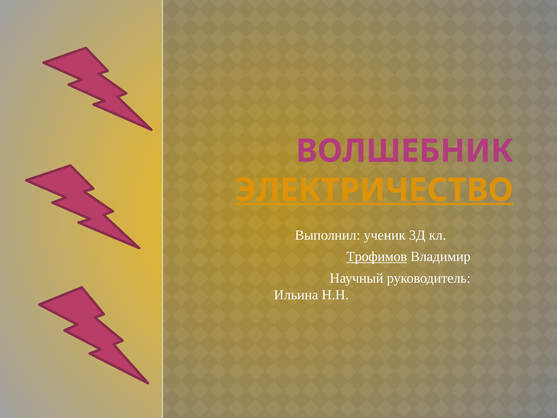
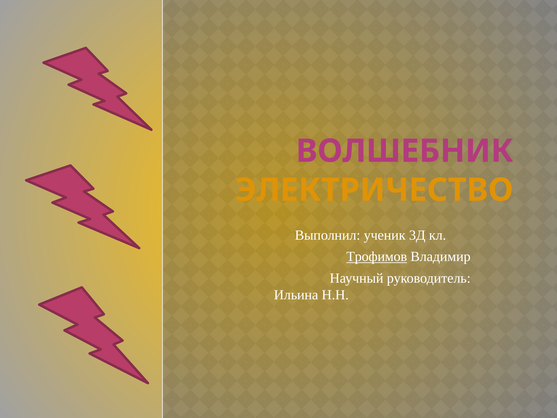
ЭЛЕКТРИЧЕСТВО underline: present -> none
